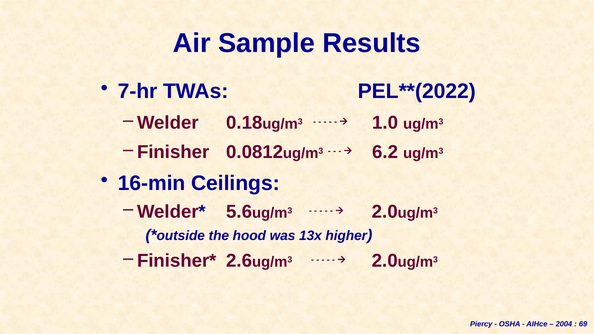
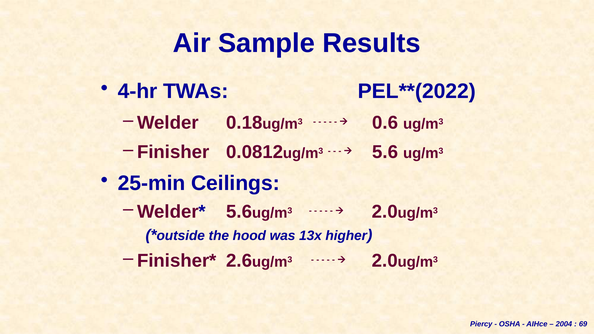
7-hr: 7-hr -> 4-hr
1.0: 1.0 -> 0.6
6.2 at (385, 152): 6.2 -> 5.6
16-min: 16-min -> 25-min
